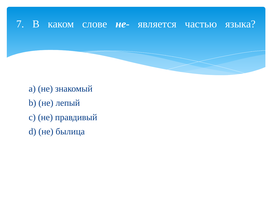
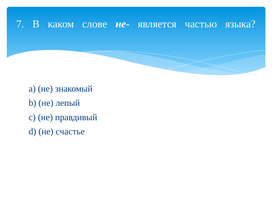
былица: былица -> счастье
